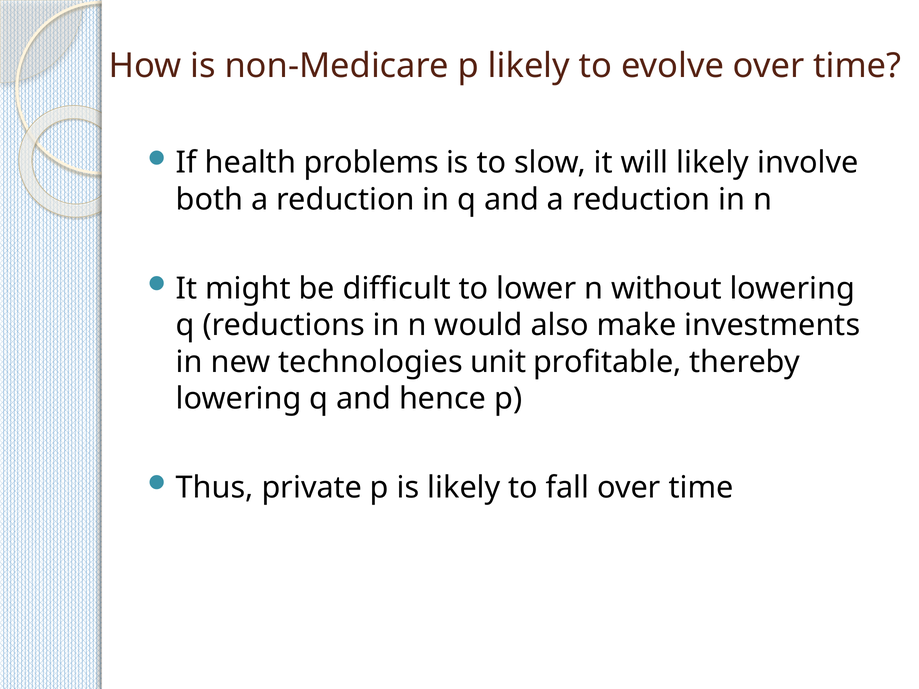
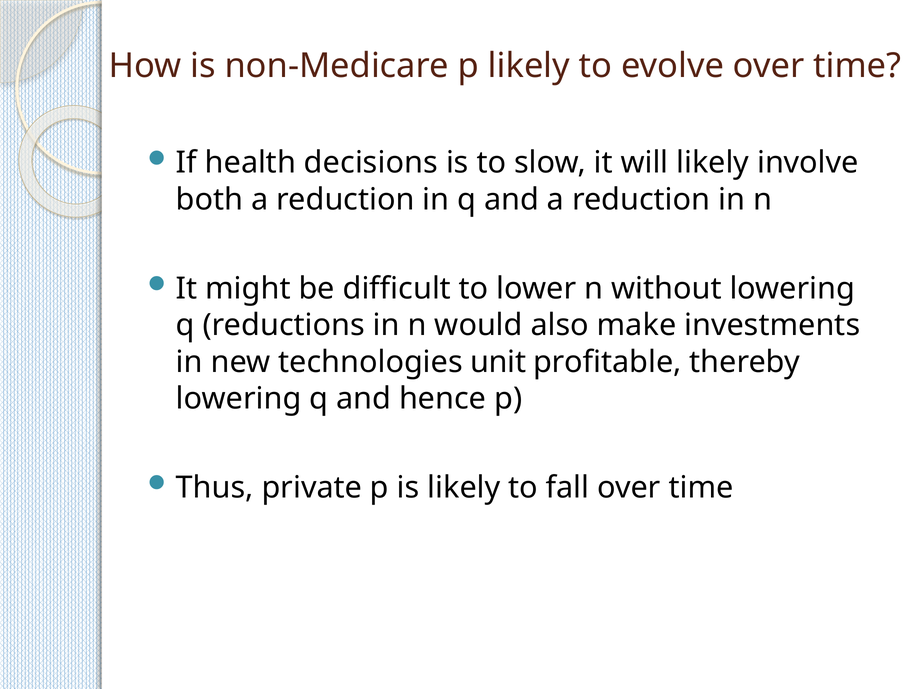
problems: problems -> decisions
